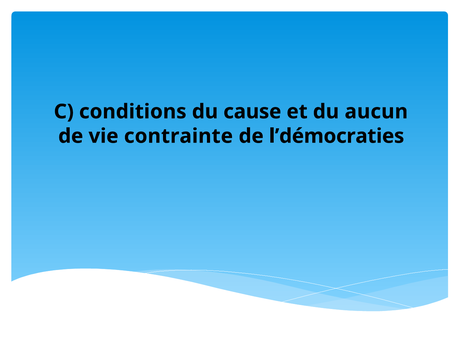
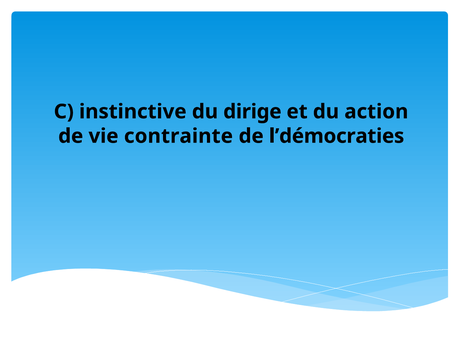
conditions: conditions -> instinctive
cause: cause -> dirige
aucun: aucun -> action
